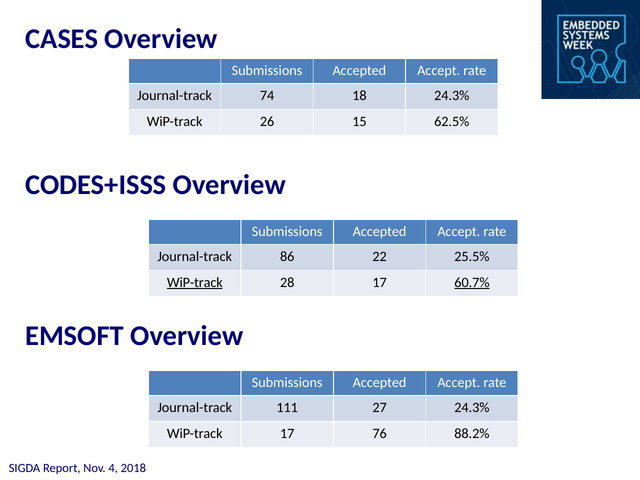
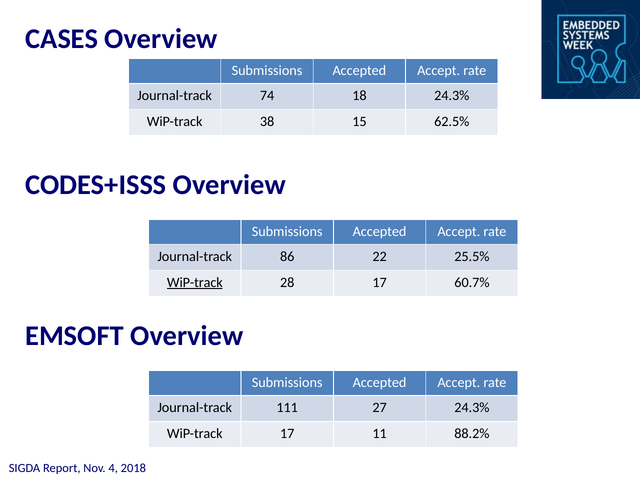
26: 26 -> 38
60.7% underline: present -> none
76: 76 -> 11
